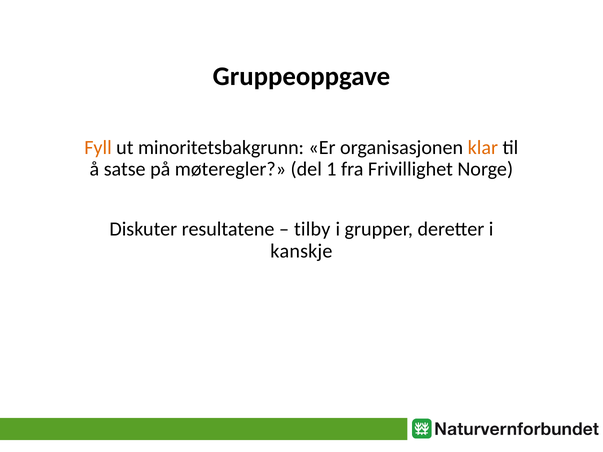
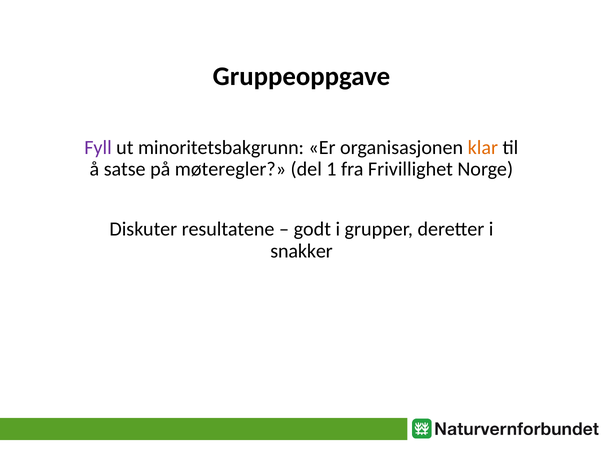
Fyll colour: orange -> purple
tilby: tilby -> godt
kanskje: kanskje -> snakker
